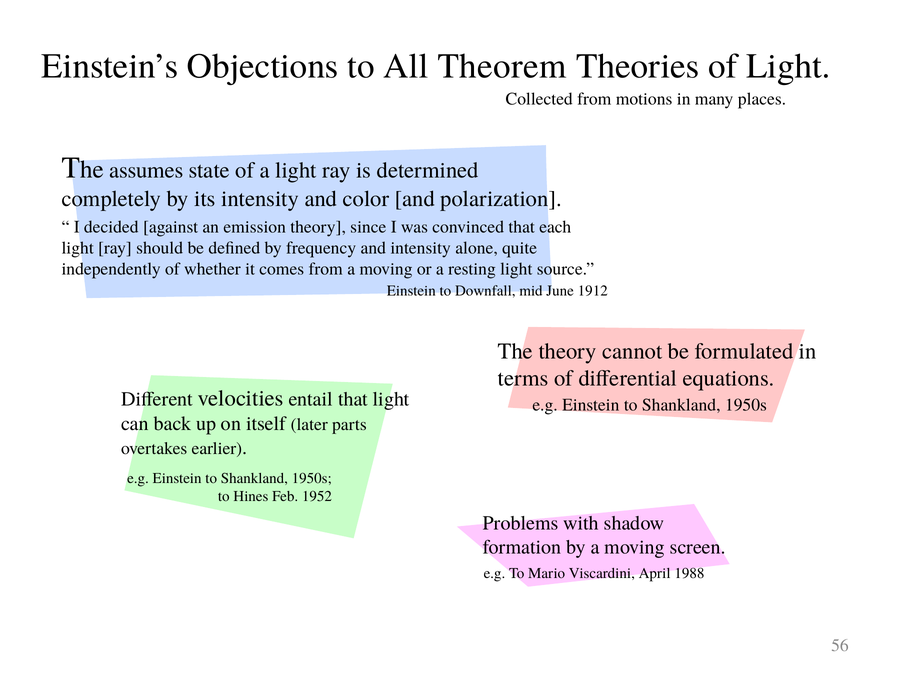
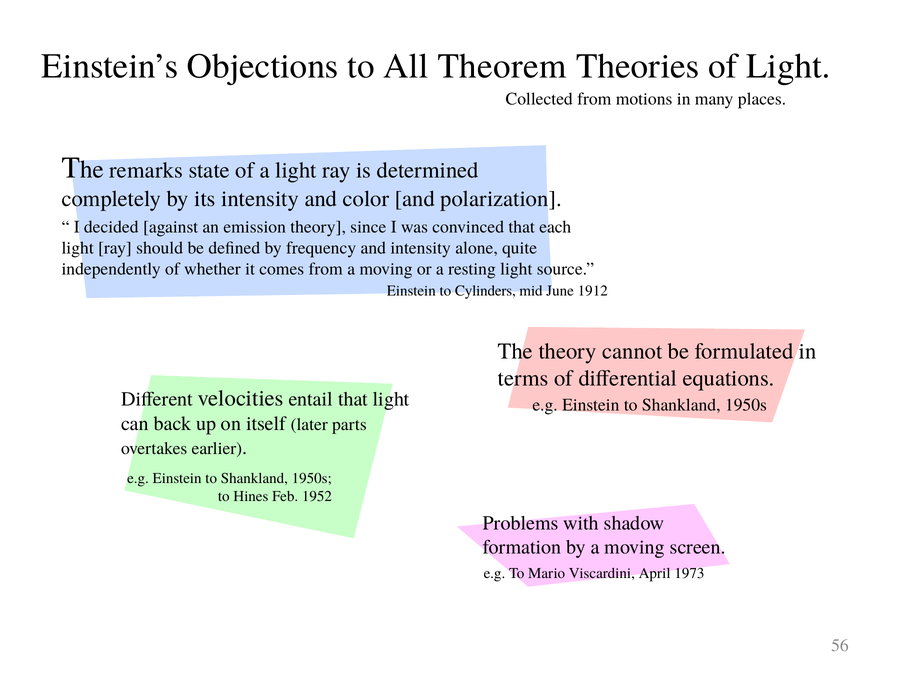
assumes: assumes -> remarks
Downfall: Downfall -> Cylinders
1988: 1988 -> 1973
